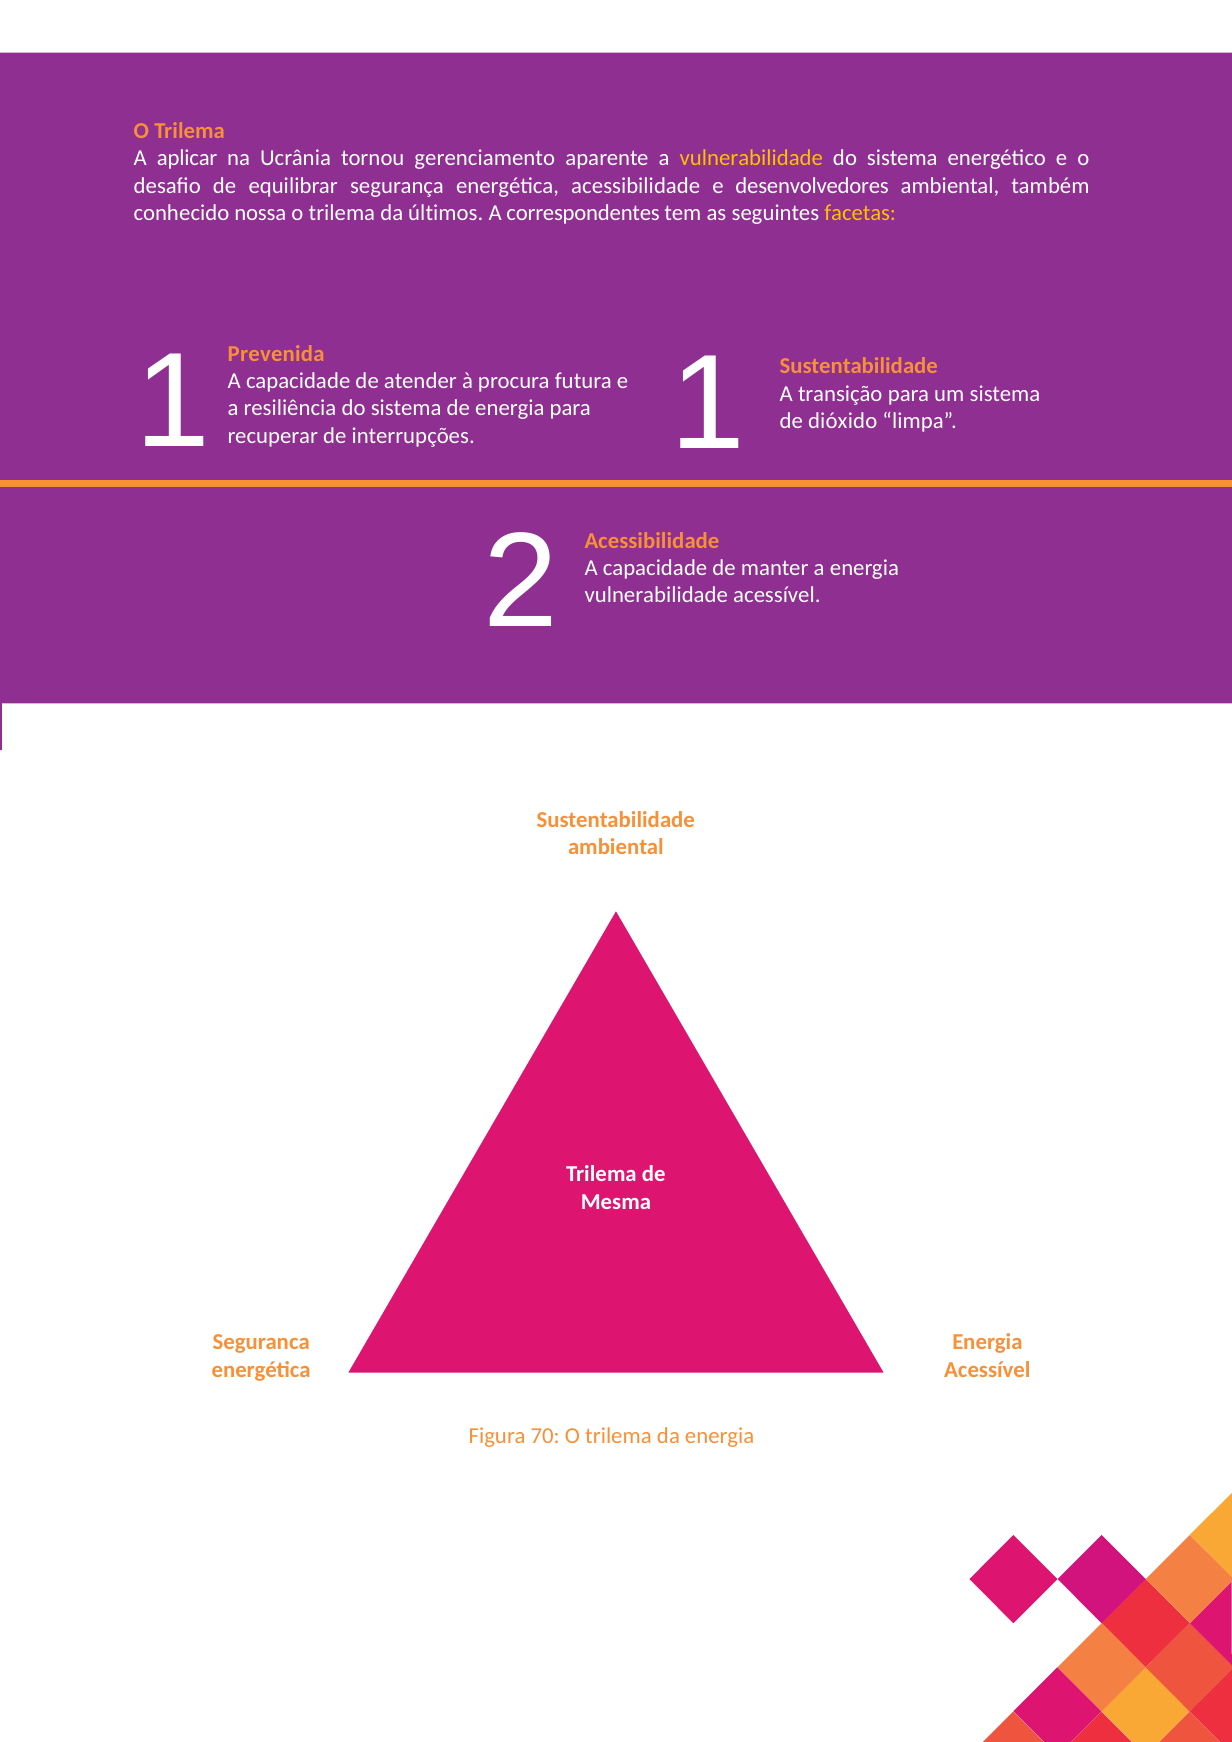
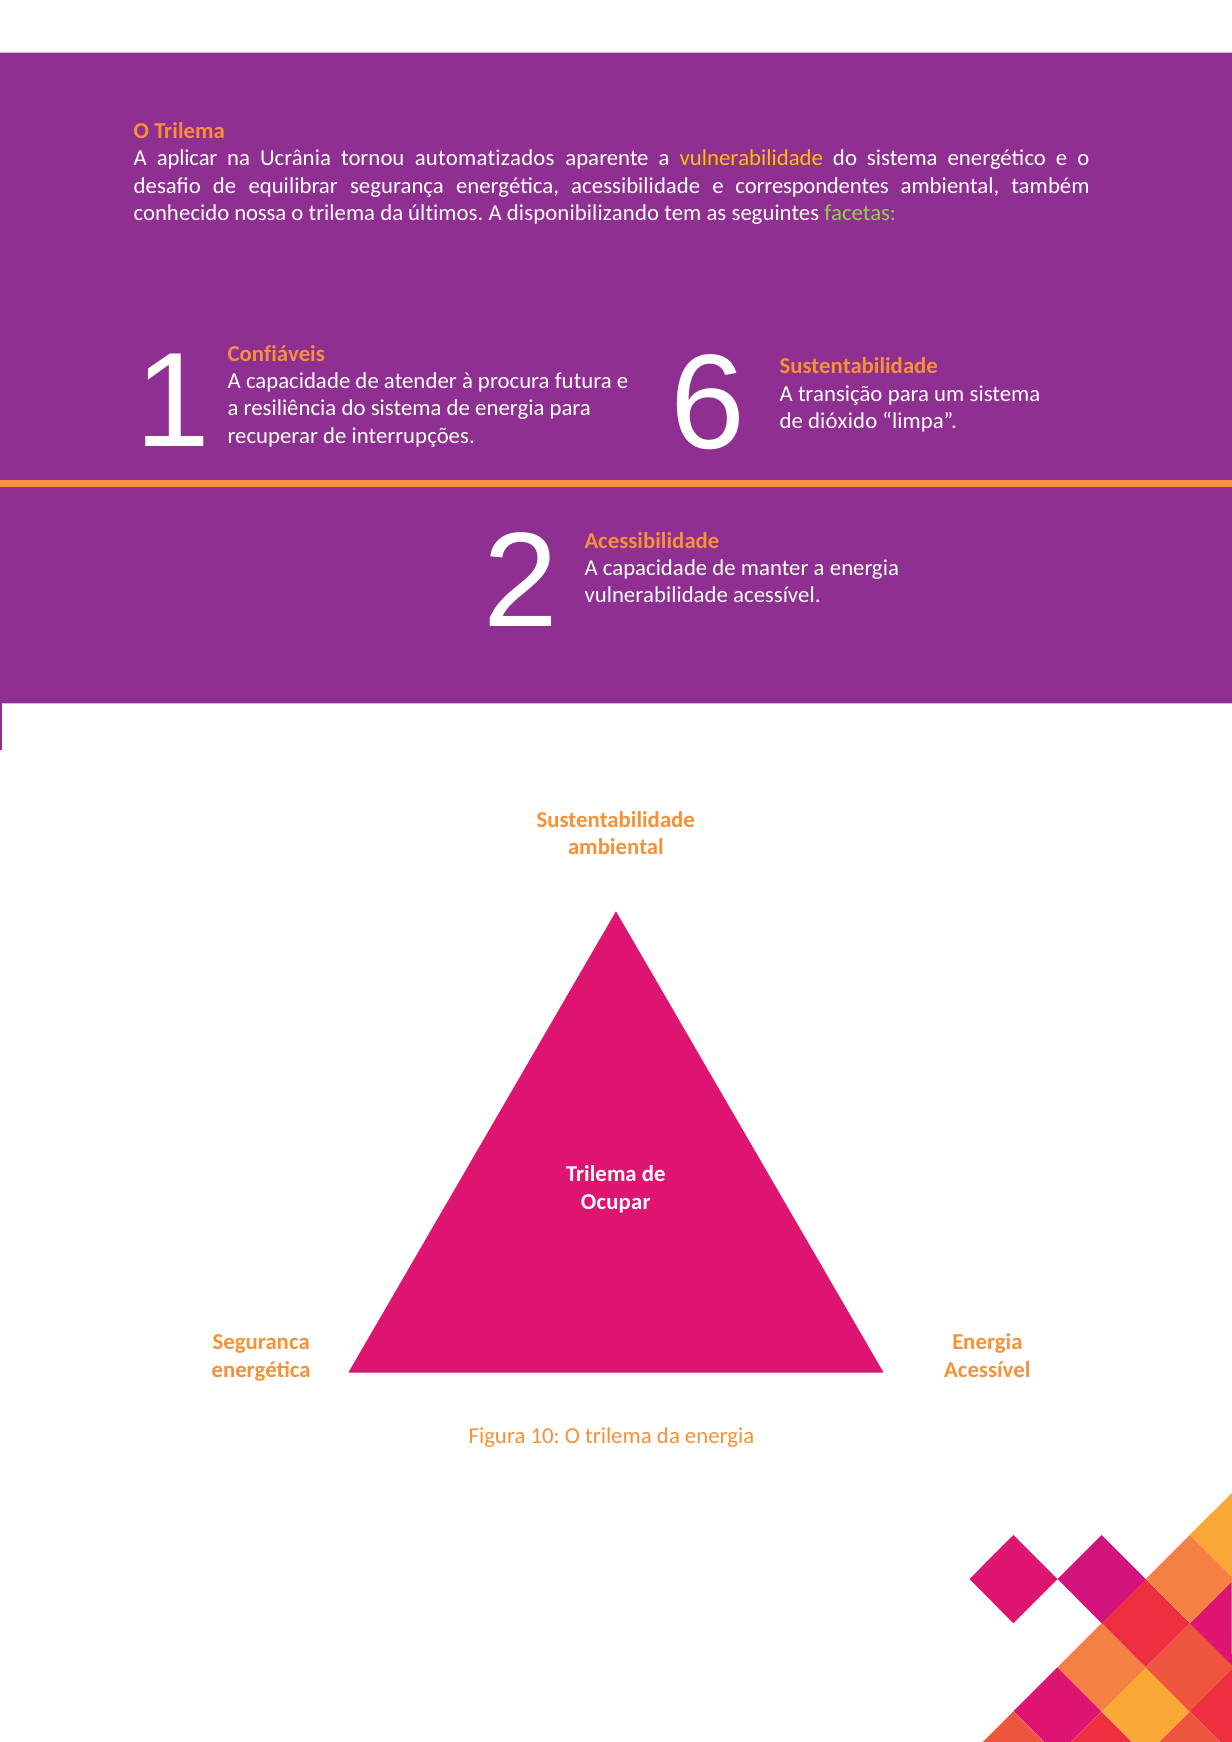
gerenciamento: gerenciamento -> automatizados
desenvolvedores: desenvolvedores -> correspondentes
correspondentes: correspondentes -> disponibilizando
facetas colour: yellow -> light green
1 1: 1 -> 6
Prevenida: Prevenida -> Confiáveis
Mesma: Mesma -> Ocupar
70: 70 -> 10
